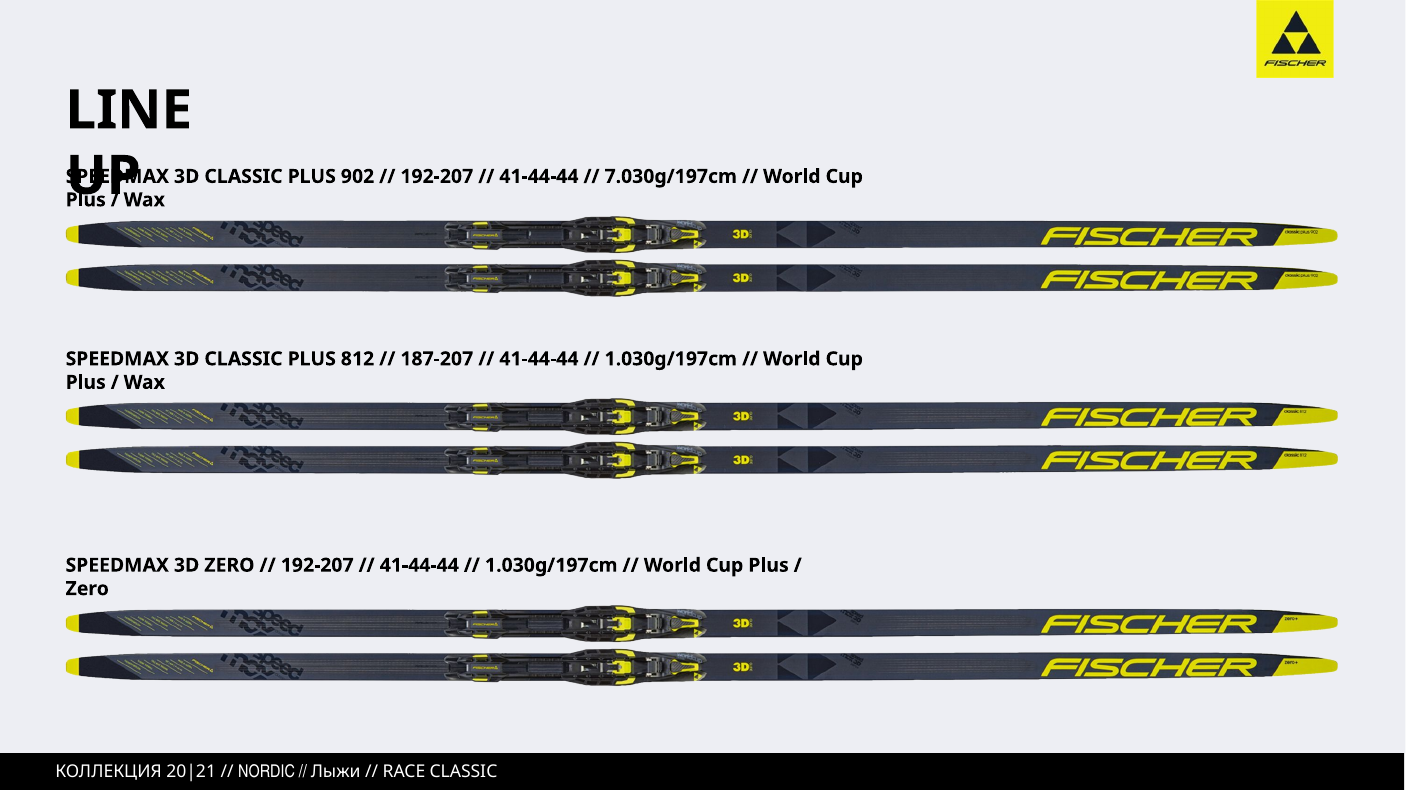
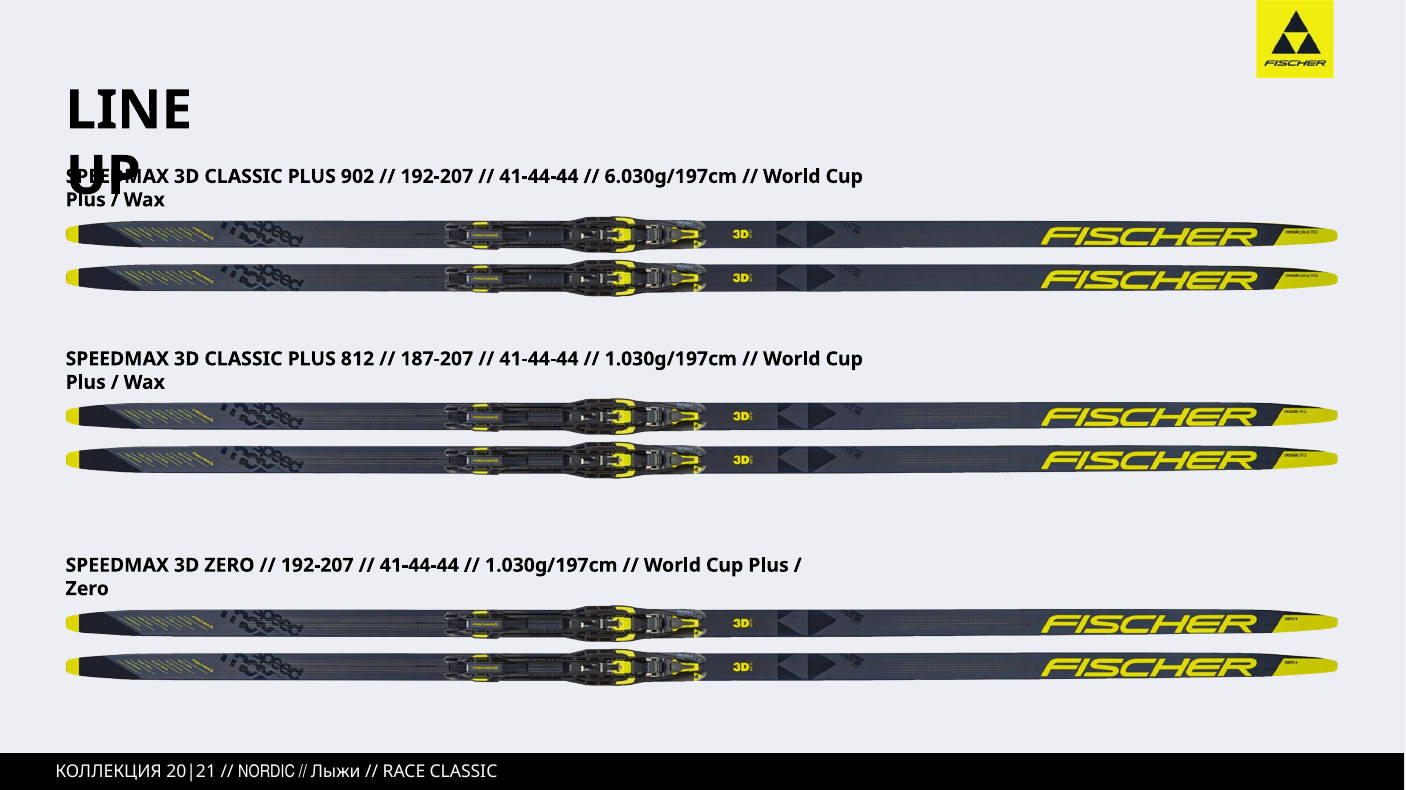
7.030g/197cm: 7.030g/197cm -> 6.030g/197cm
